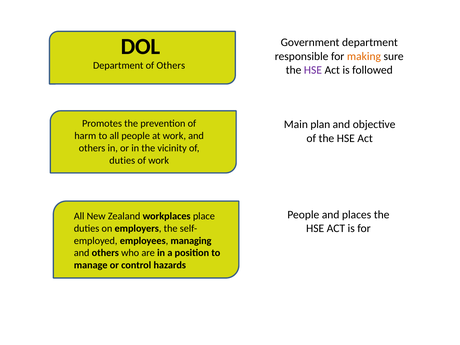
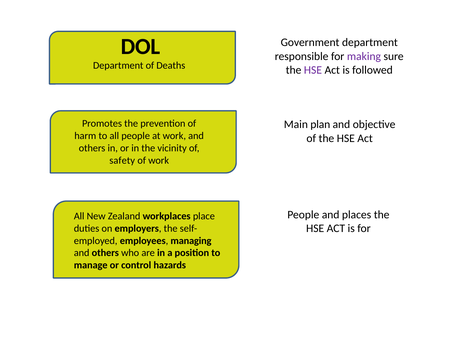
making colour: orange -> purple
of Others: Others -> Deaths
duties at (122, 160): duties -> safety
